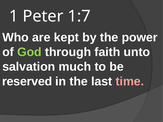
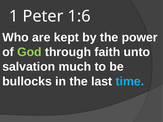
1:7: 1:7 -> 1:6
reserved: reserved -> bullocks
time colour: pink -> light blue
